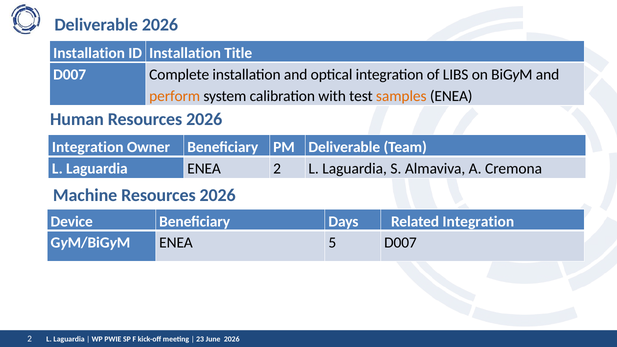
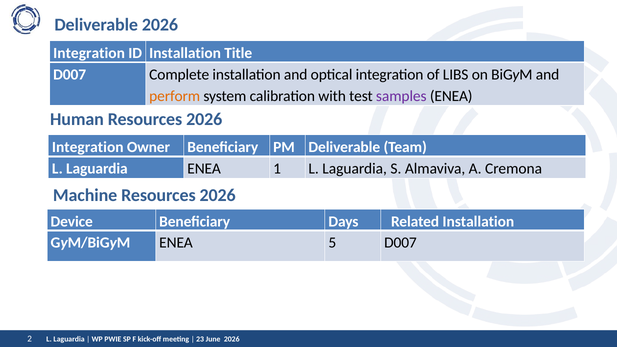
Installation at (89, 53): Installation -> Integration
samples colour: orange -> purple
ENEA 2: 2 -> 1
Related Integration: Integration -> Installation
